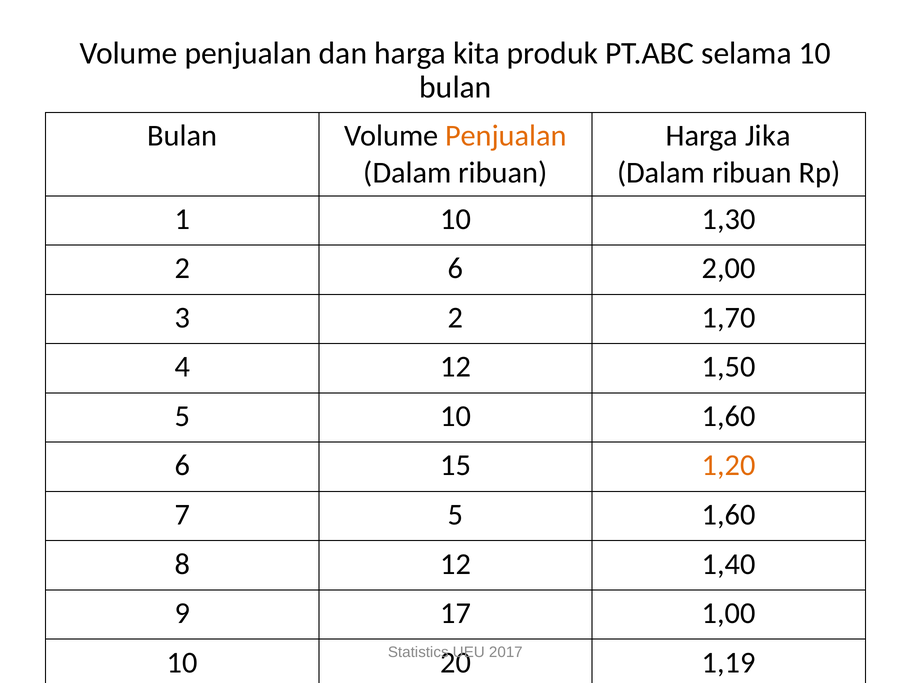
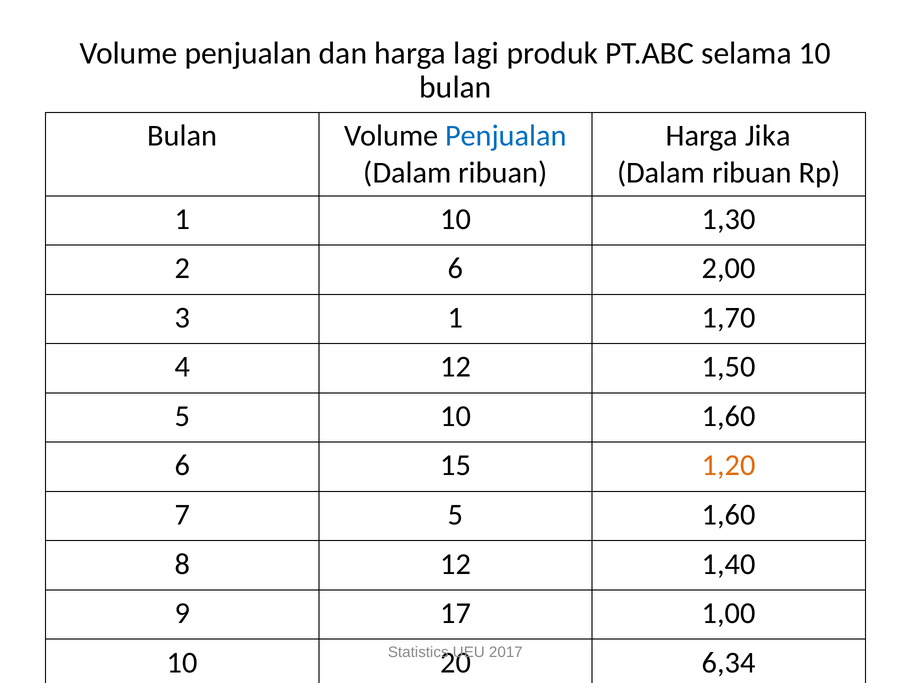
kita: kita -> lagi
Penjualan at (506, 136) colour: orange -> blue
3 2: 2 -> 1
1,19: 1,19 -> 6,34
